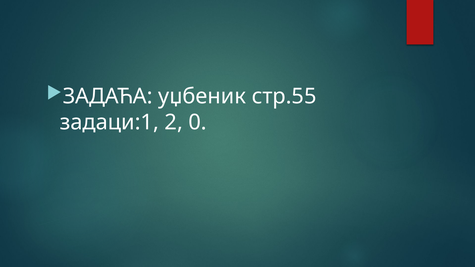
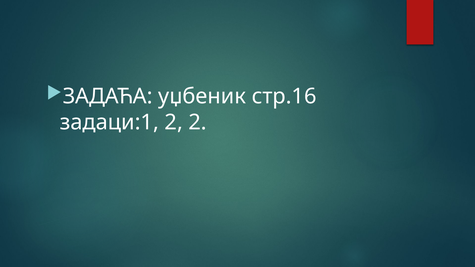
стр.55: стр.55 -> стр.16
2 0: 0 -> 2
